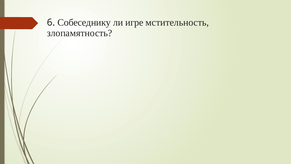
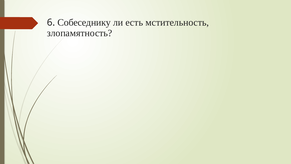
игре: игре -> есть
